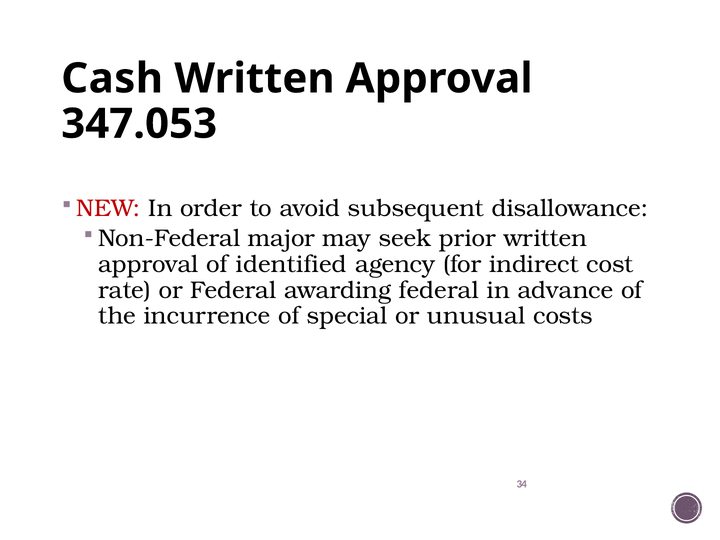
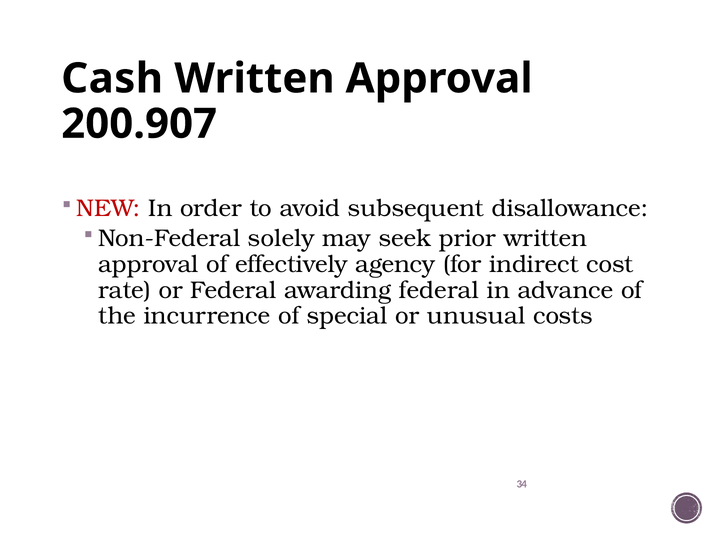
347.053: 347.053 -> 200.907
major: major -> solely
identified: identified -> effectively
